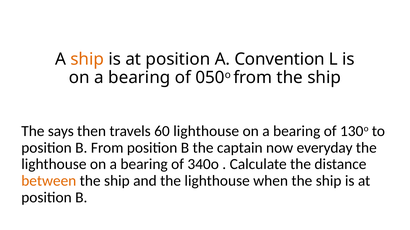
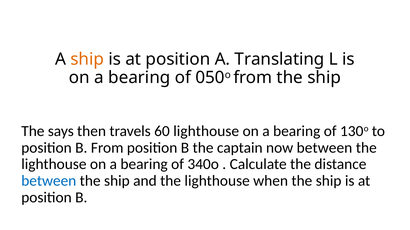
Convention: Convention -> Translating
now everyday: everyday -> between
between at (49, 181) colour: orange -> blue
